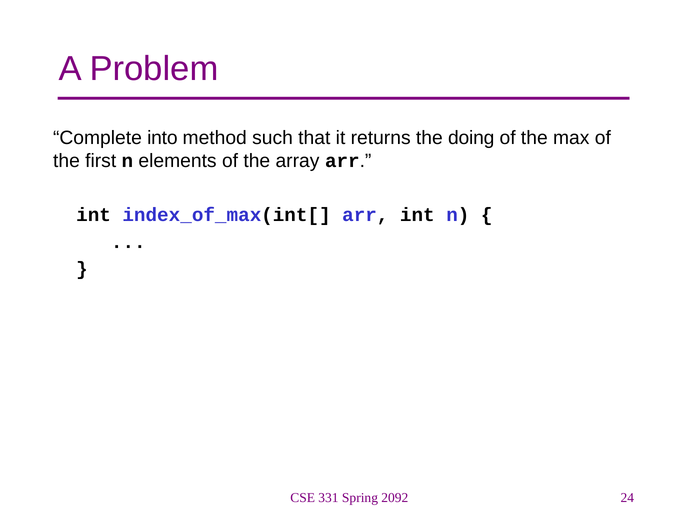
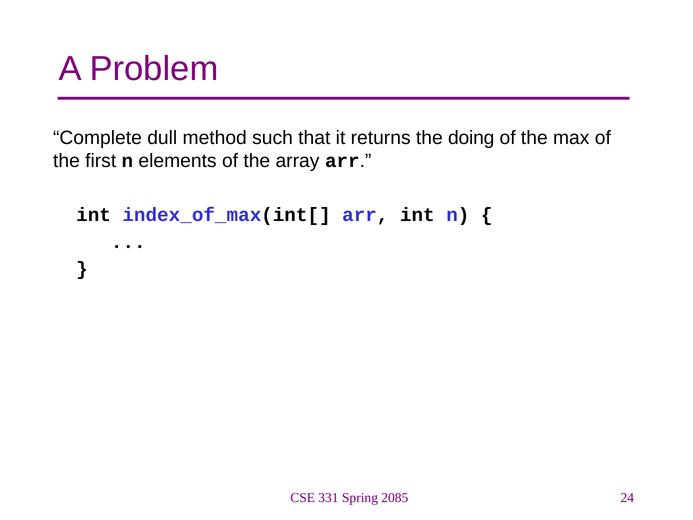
into: into -> dull
2092: 2092 -> 2085
